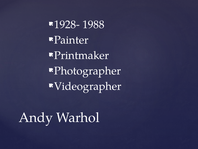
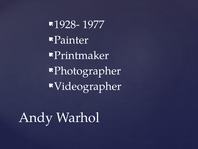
1988: 1988 -> 1977
